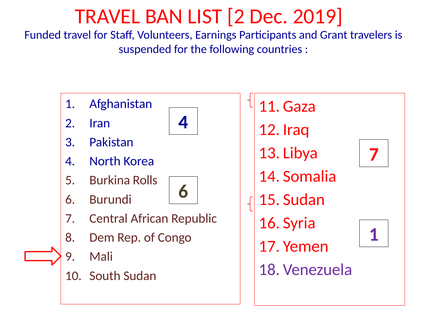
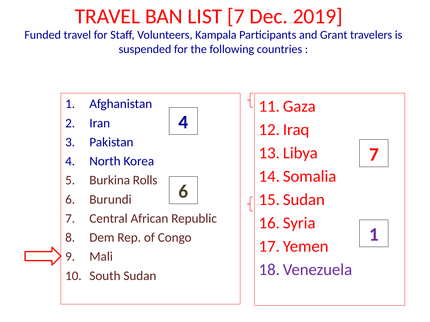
LIST 2: 2 -> 7
Earnings: Earnings -> Kampala
